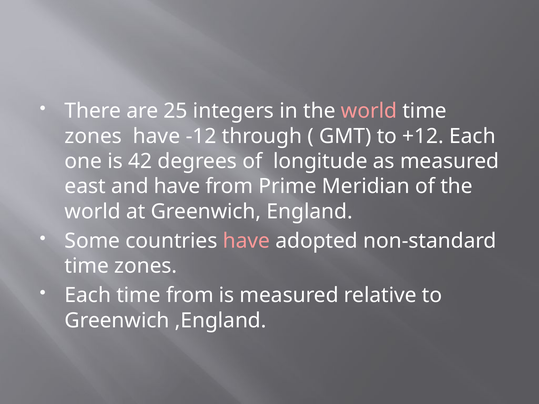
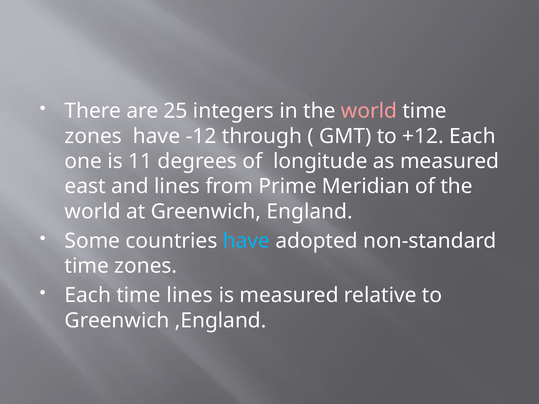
42: 42 -> 11
and have: have -> lines
have at (247, 241) colour: pink -> light blue
time from: from -> lines
